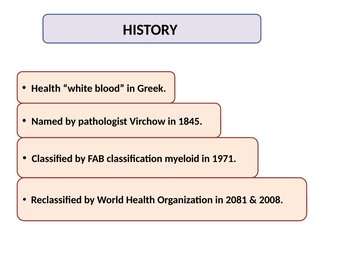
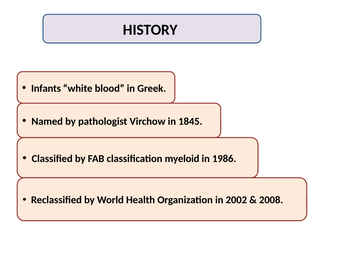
Health at (46, 89): Health -> Infants
1971: 1971 -> 1986
2081: 2081 -> 2002
